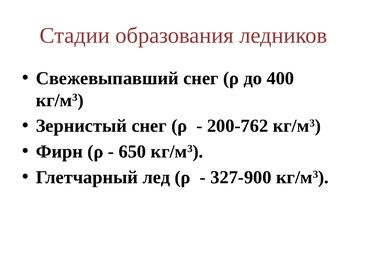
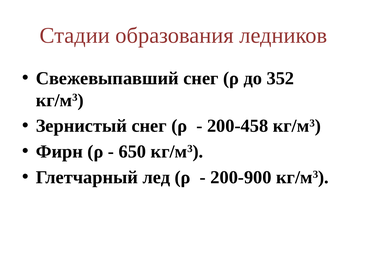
400: 400 -> 352
200-762: 200-762 -> 200-458
327-900: 327-900 -> 200-900
